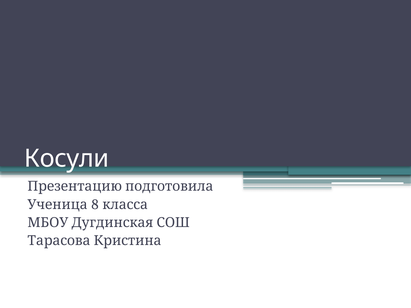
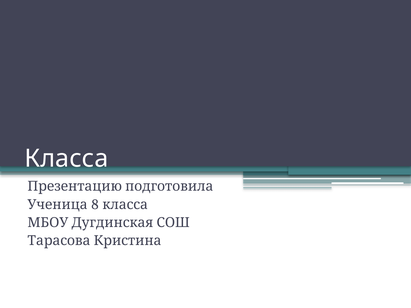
Косули at (67, 159): Косули -> Класса
